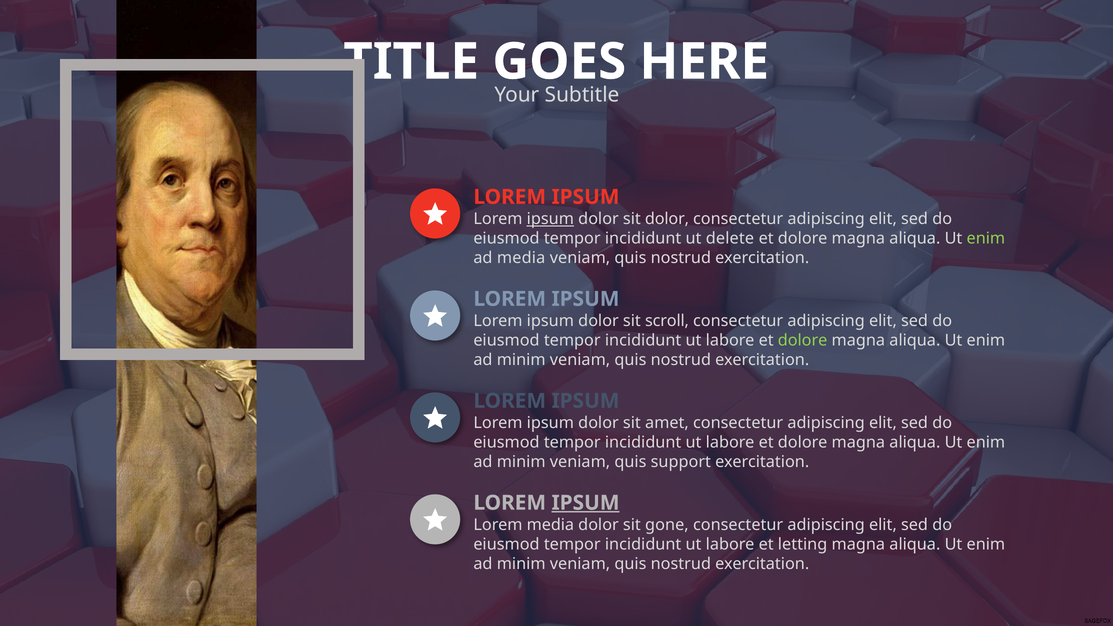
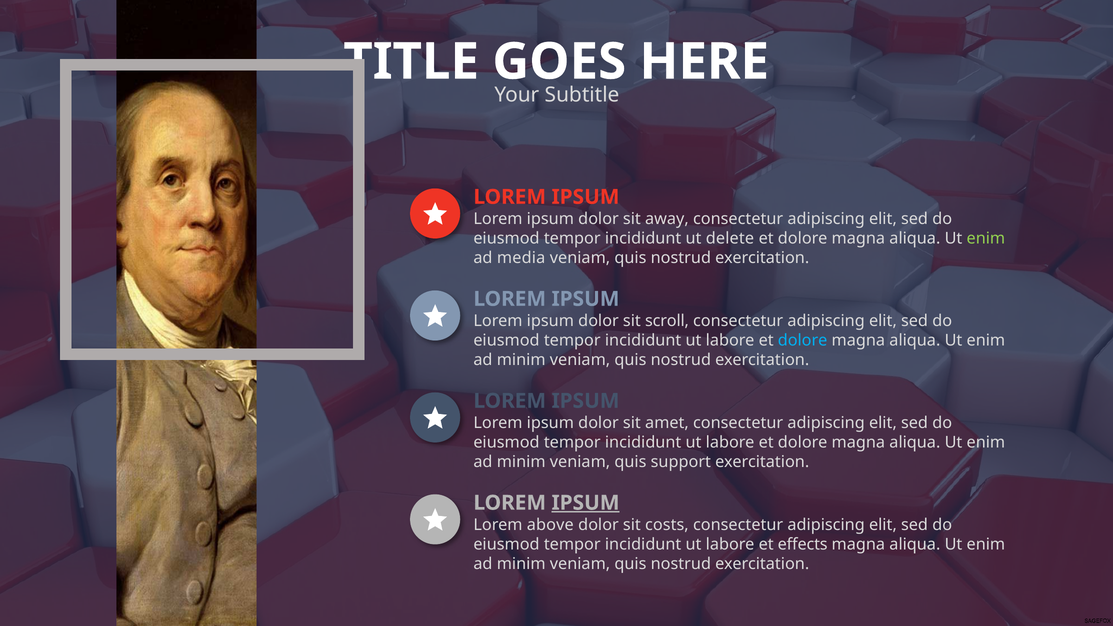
ipsum at (550, 219) underline: present -> none
sit dolor: dolor -> away
dolore at (803, 340) colour: light green -> light blue
Lorem media: media -> above
gone: gone -> costs
letting: letting -> effects
